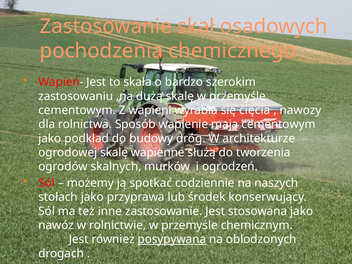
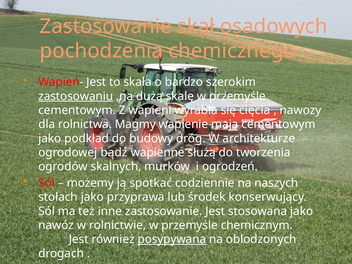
zastosowaniu underline: none -> present
Sposób: Sposób -> Magmy
ogrodowej skalę: skalę -> bądź
